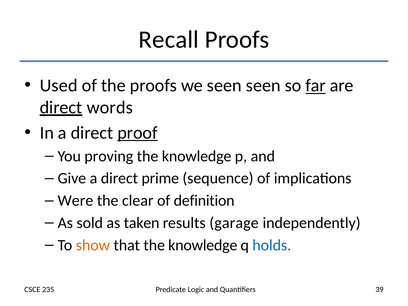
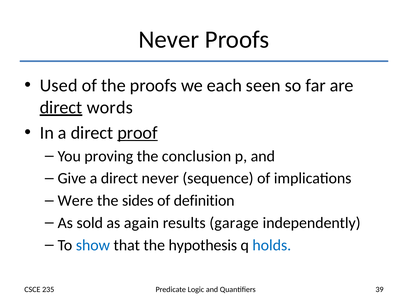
Recall at (169, 39): Recall -> Never
we seen: seen -> each
far underline: present -> none
knowledge at (197, 156): knowledge -> conclusion
direct prime: prime -> never
clear: clear -> sides
taken: taken -> again
show colour: orange -> blue
that the knowledge: knowledge -> hypothesis
